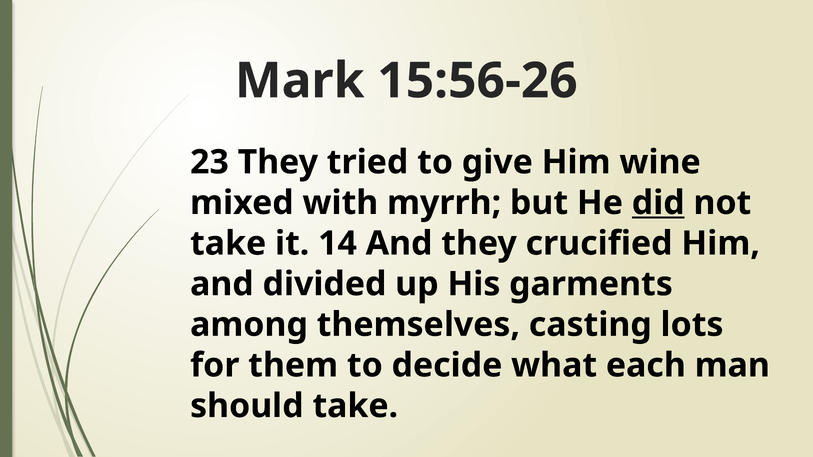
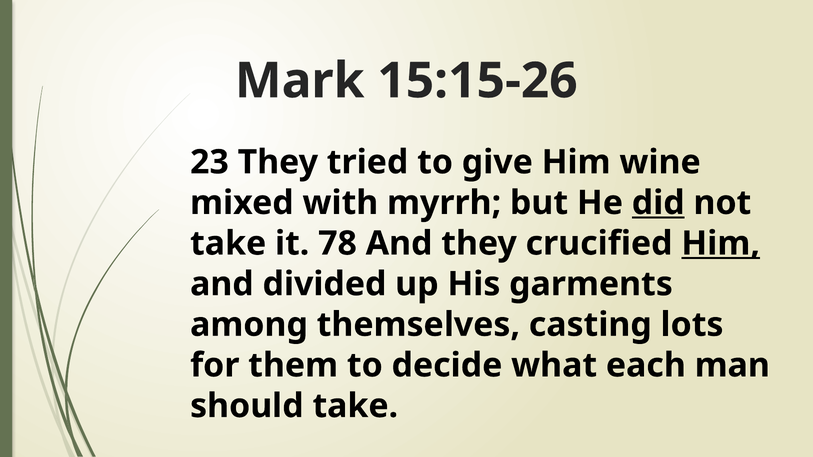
15:56-26: 15:56-26 -> 15:15-26
14: 14 -> 78
Him at (721, 244) underline: none -> present
